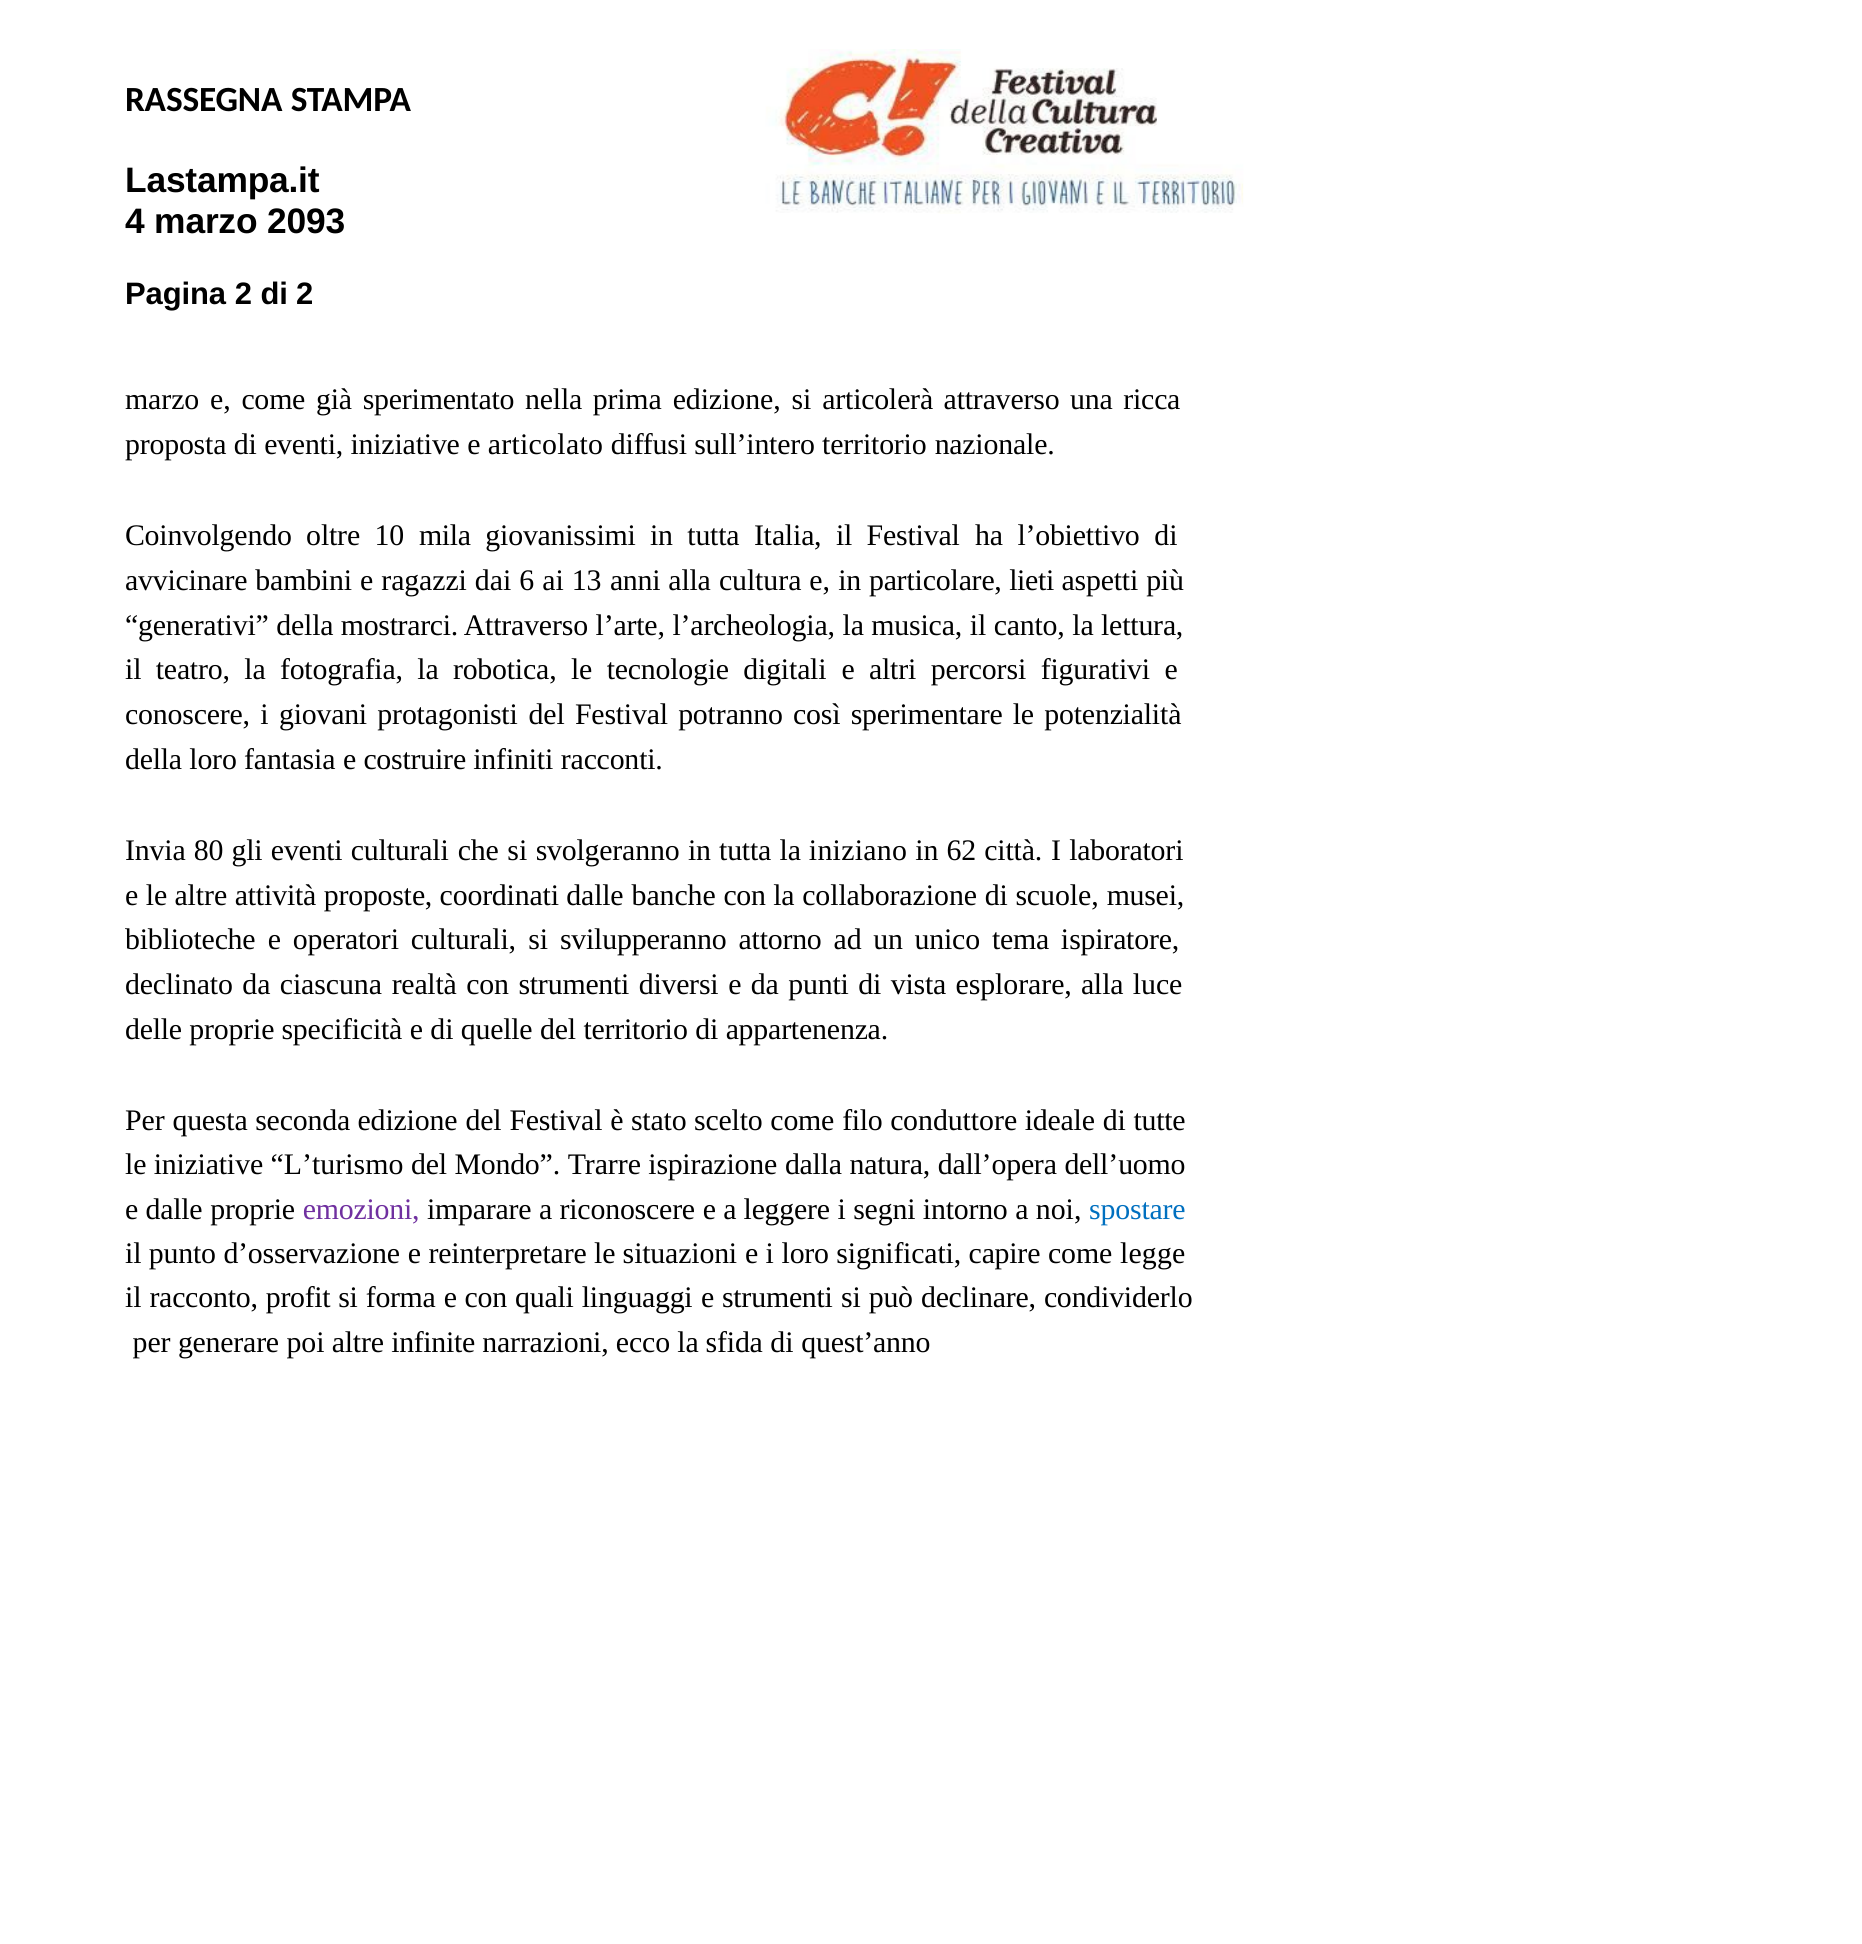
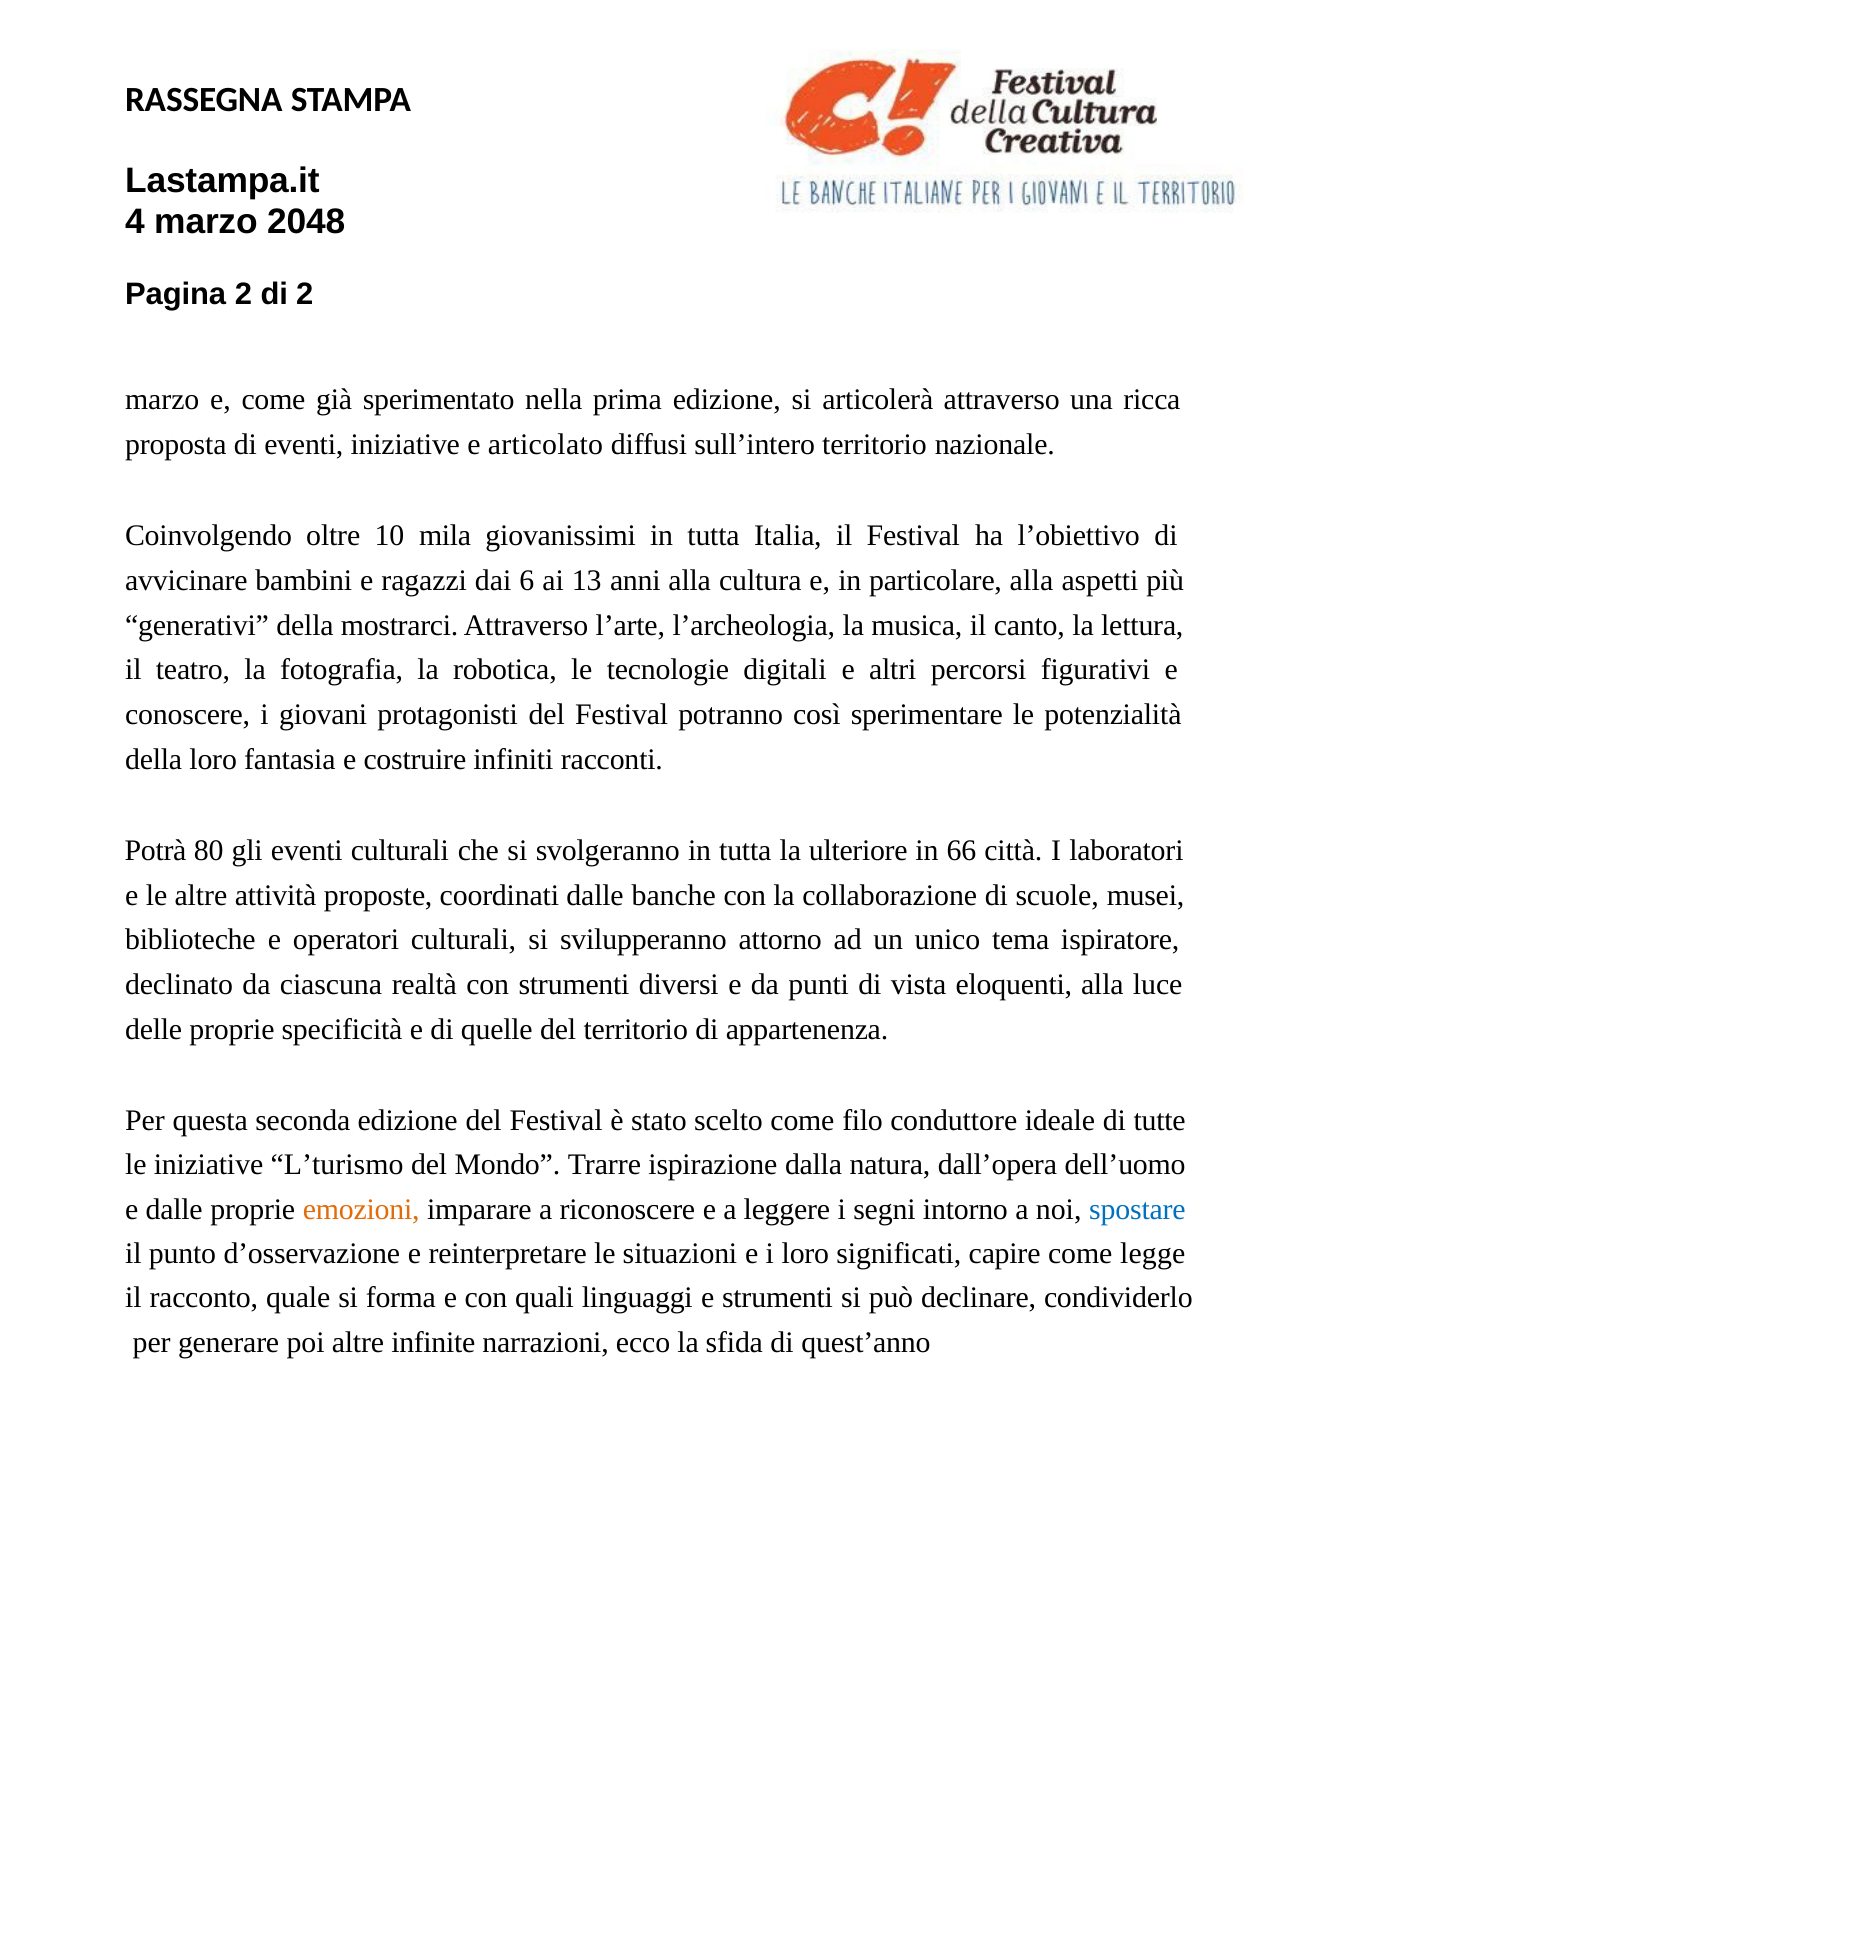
2093: 2093 -> 2048
particolare lieti: lieti -> alla
Invia: Invia -> Potrà
iniziano: iniziano -> ulteriore
62: 62 -> 66
esplorare: esplorare -> eloquenti
emozioni colour: purple -> orange
profit: profit -> quale
